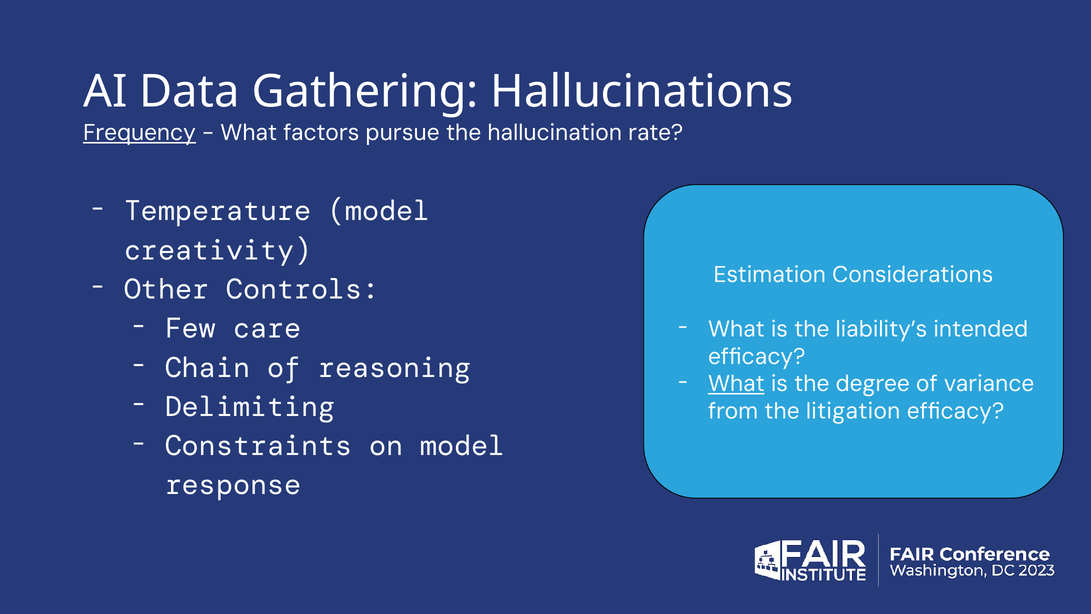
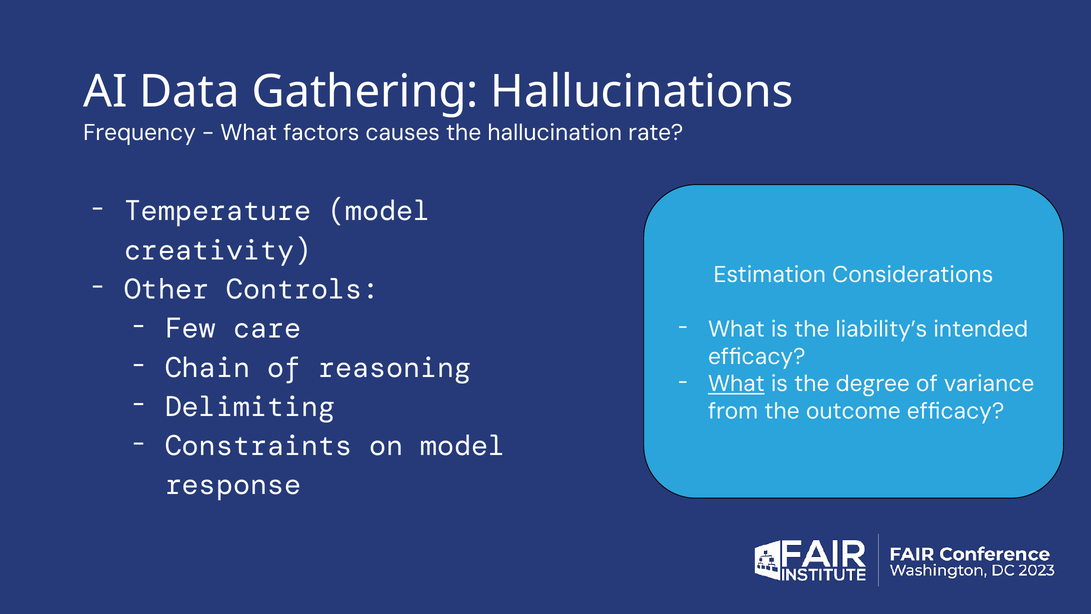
Frequency underline: present -> none
pursue: pursue -> causes
litigation: litigation -> outcome
